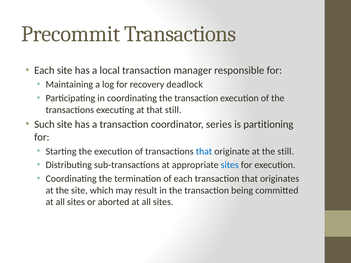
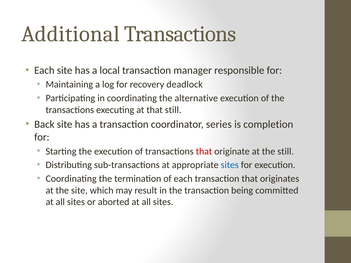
Precommit: Precommit -> Additional
coordinating the transaction: transaction -> alternative
Such: Such -> Back
partitioning: partitioning -> completion
that at (204, 151) colour: blue -> red
